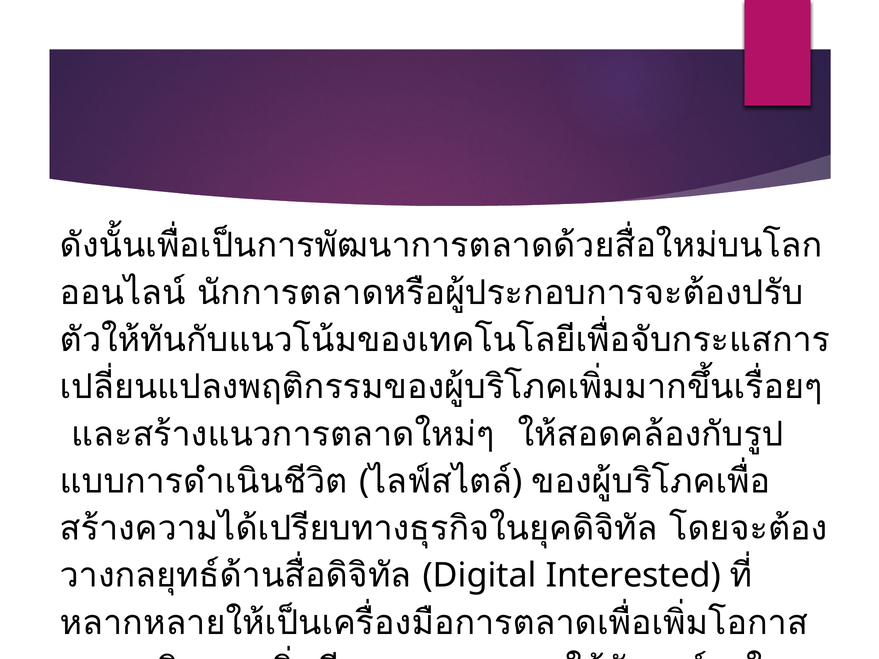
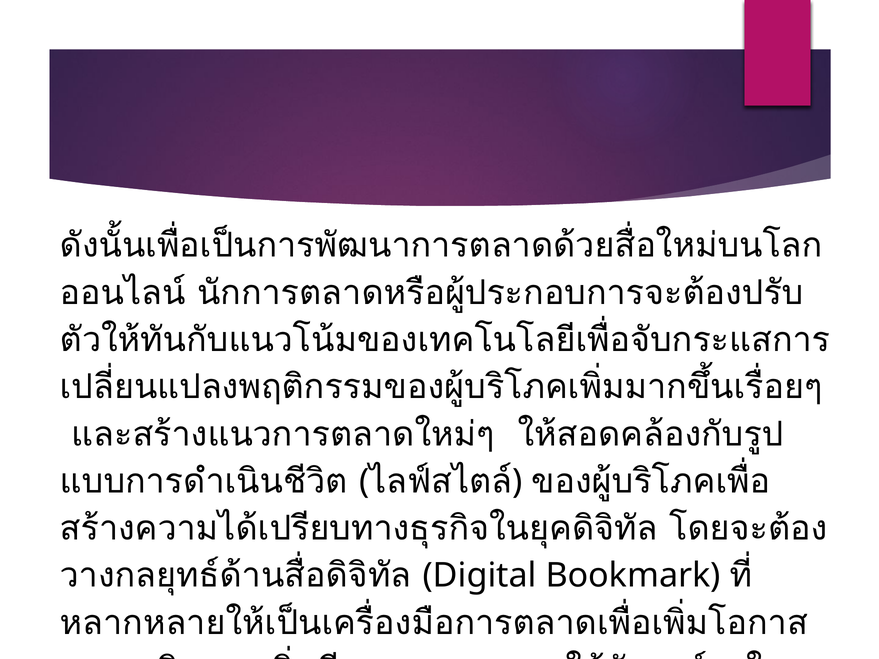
Interested: Interested -> Bookmark
